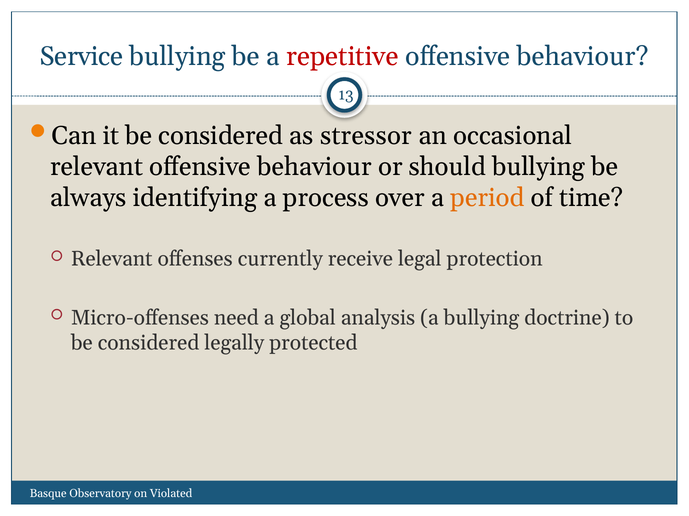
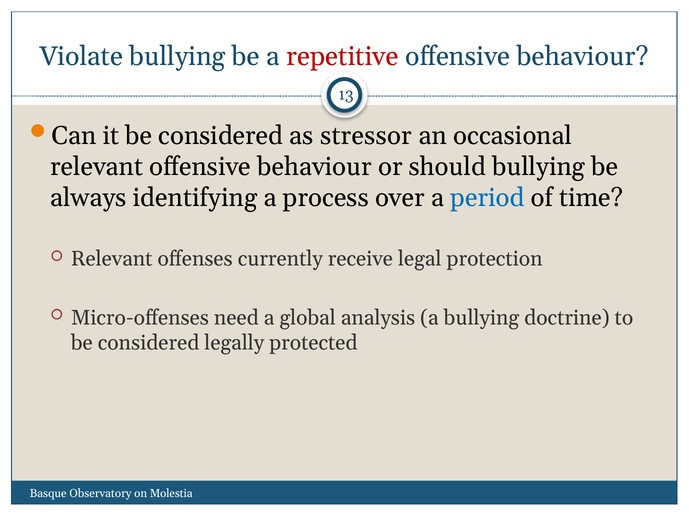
Service: Service -> Violate
period colour: orange -> blue
Violated: Violated -> Molestia
